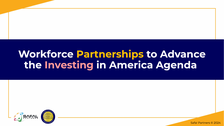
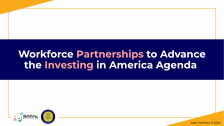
Partnerships colour: yellow -> pink
